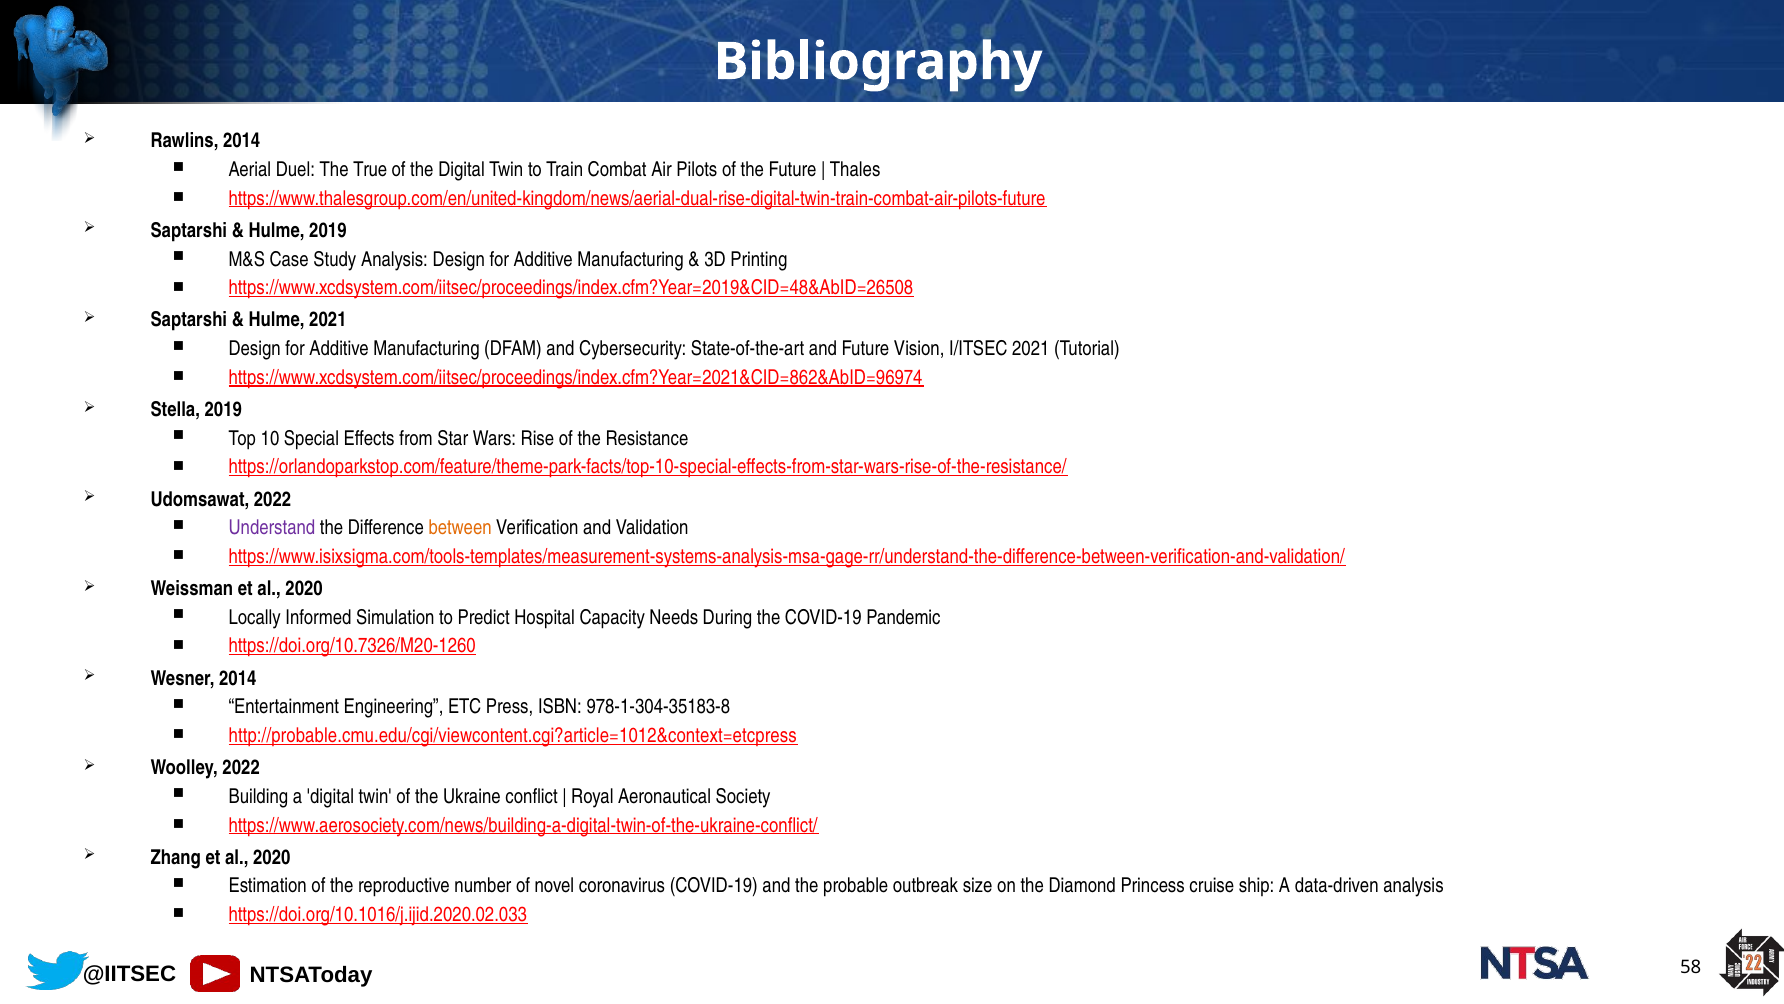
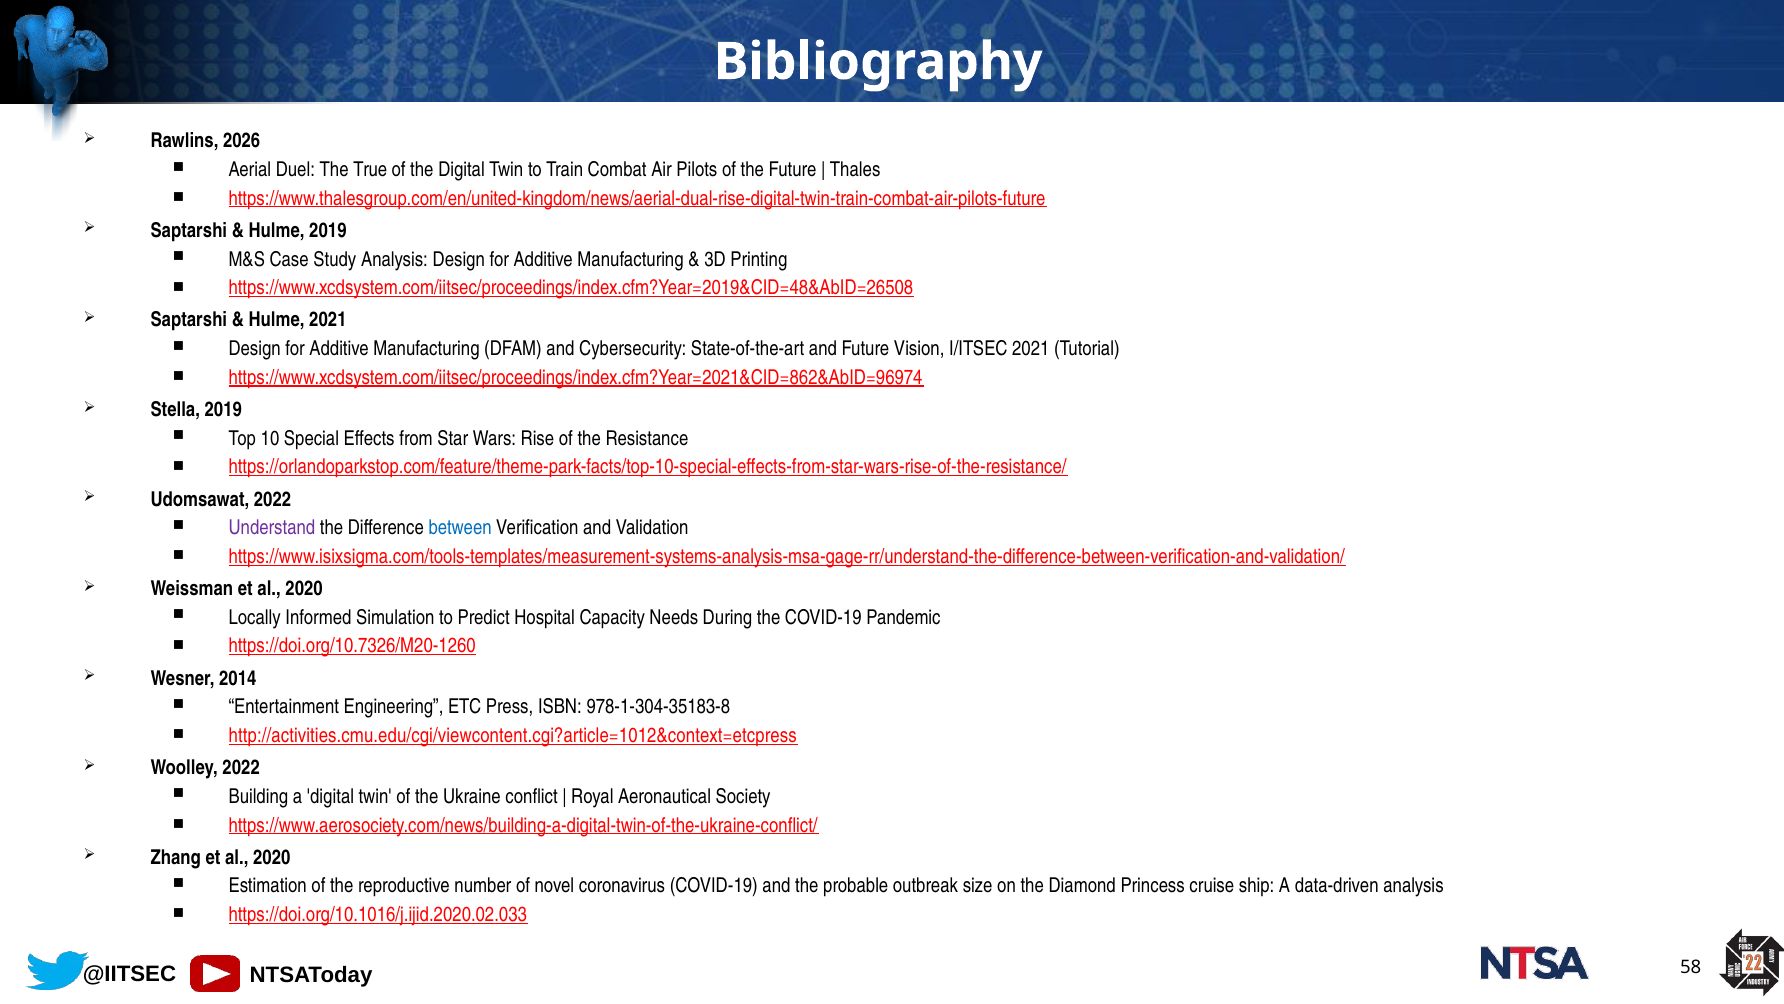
Rawlins 2014: 2014 -> 2026
between colour: orange -> blue
http://probable.cmu.edu/cgi/viewcontent.cgi?article=1012&context=etcpress: http://probable.cmu.edu/cgi/viewcontent.cgi?article=1012&context=etcpress -> http://activities.cmu.edu/cgi/viewcontent.cgi?article=1012&context=etcpress
